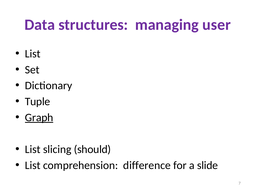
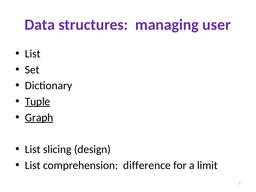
Tuple underline: none -> present
should: should -> design
slide: slide -> limit
